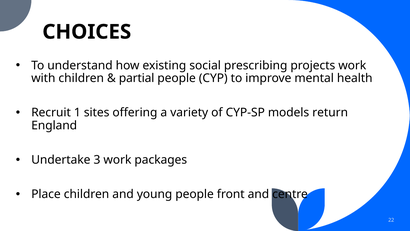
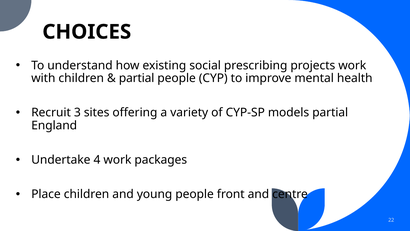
1: 1 -> 3
models return: return -> partial
3: 3 -> 4
